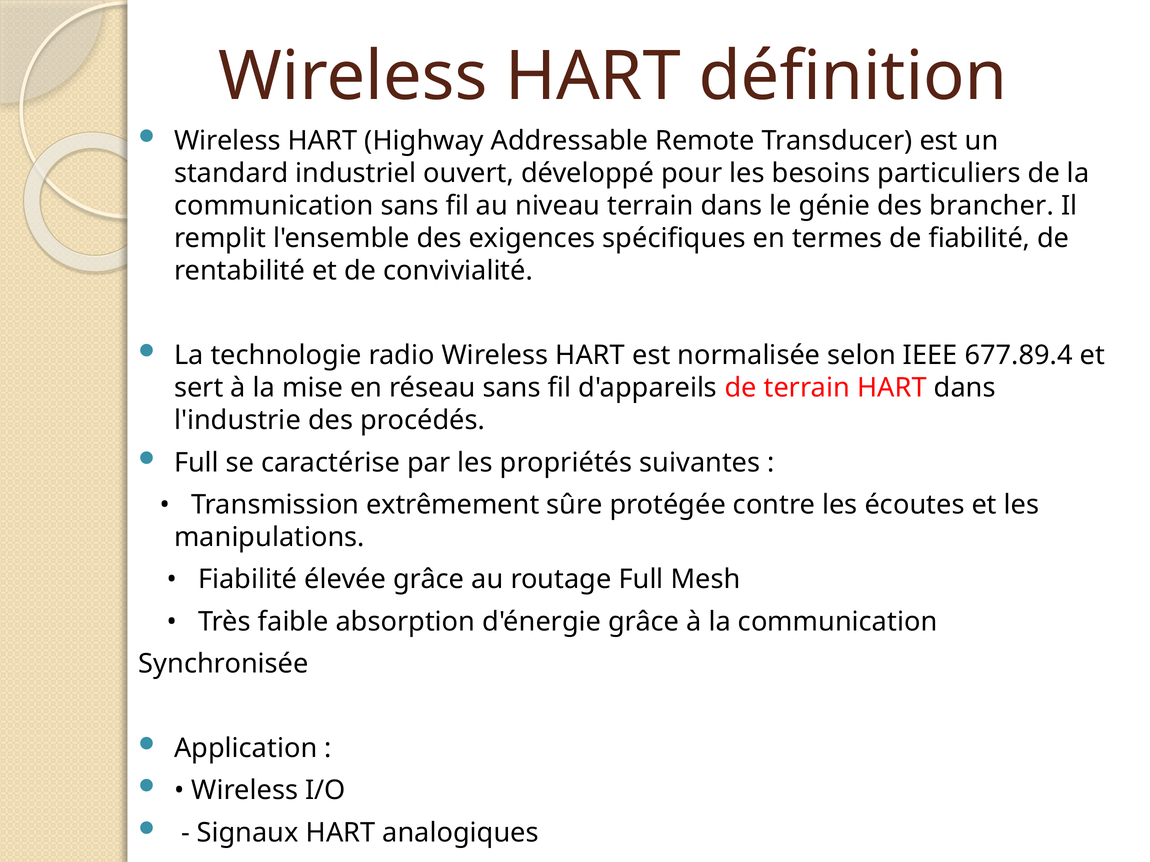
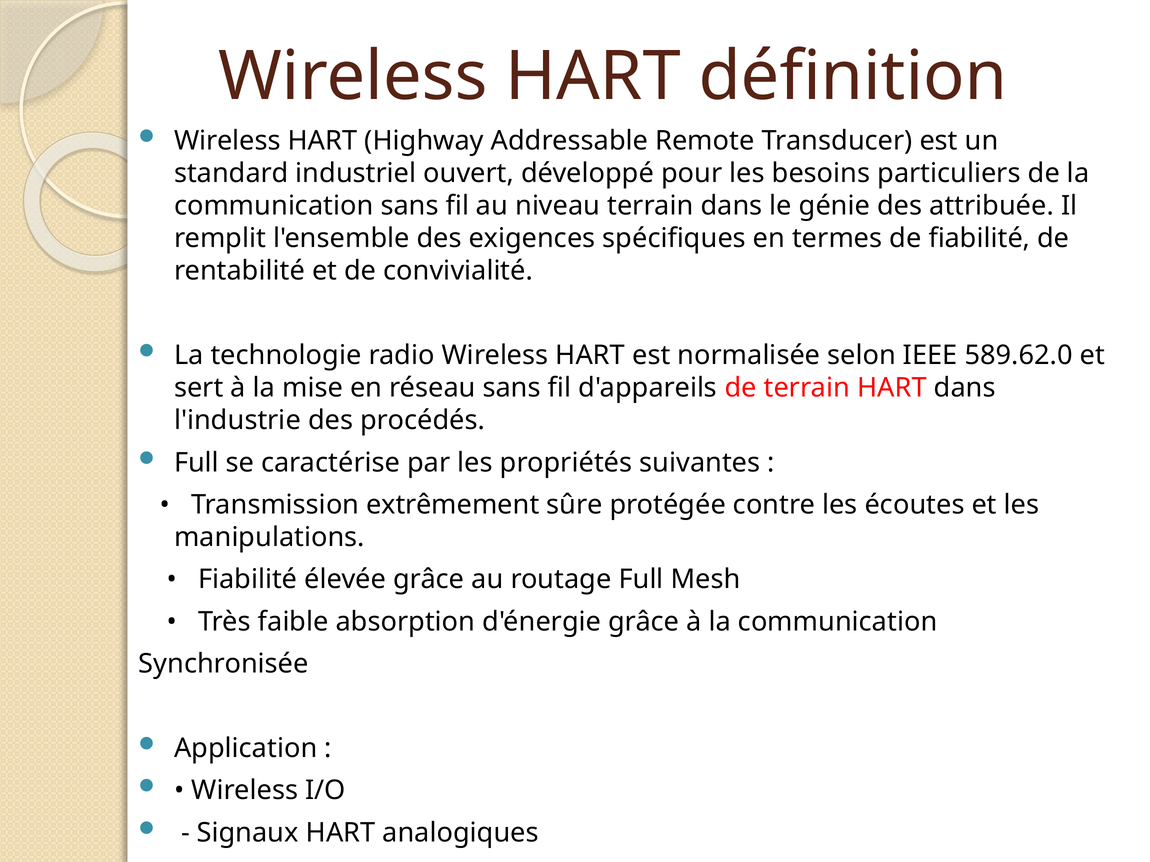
brancher: brancher -> attribuée
677.89.4: 677.89.4 -> 589.62.0
